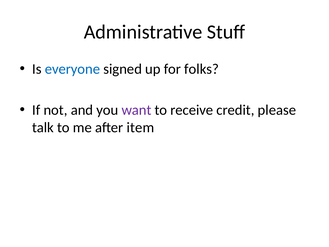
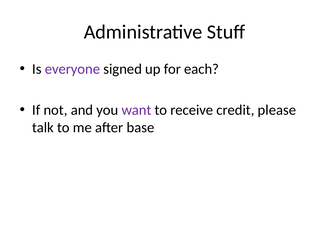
everyone colour: blue -> purple
folks: folks -> each
item: item -> base
